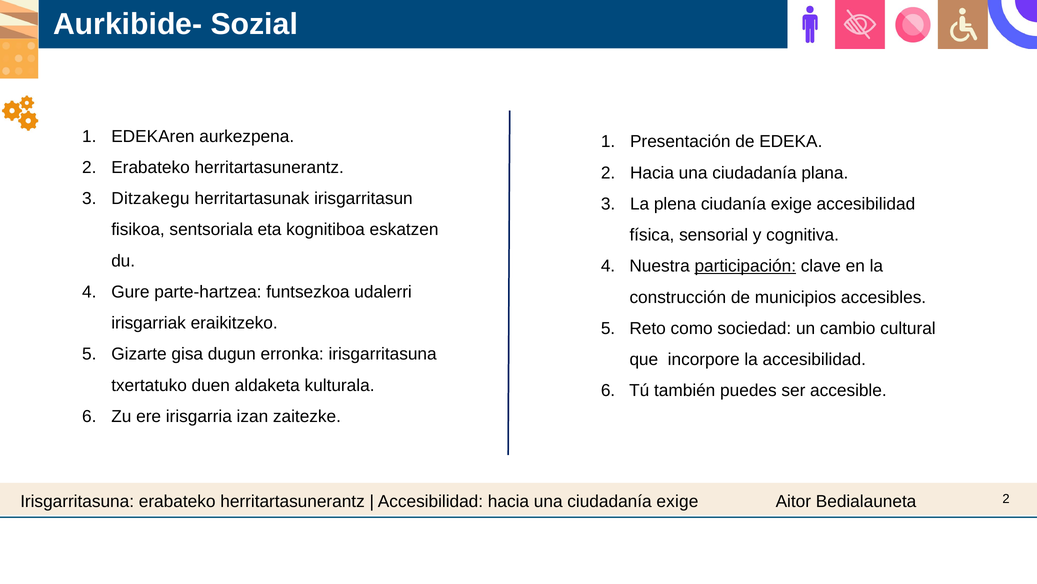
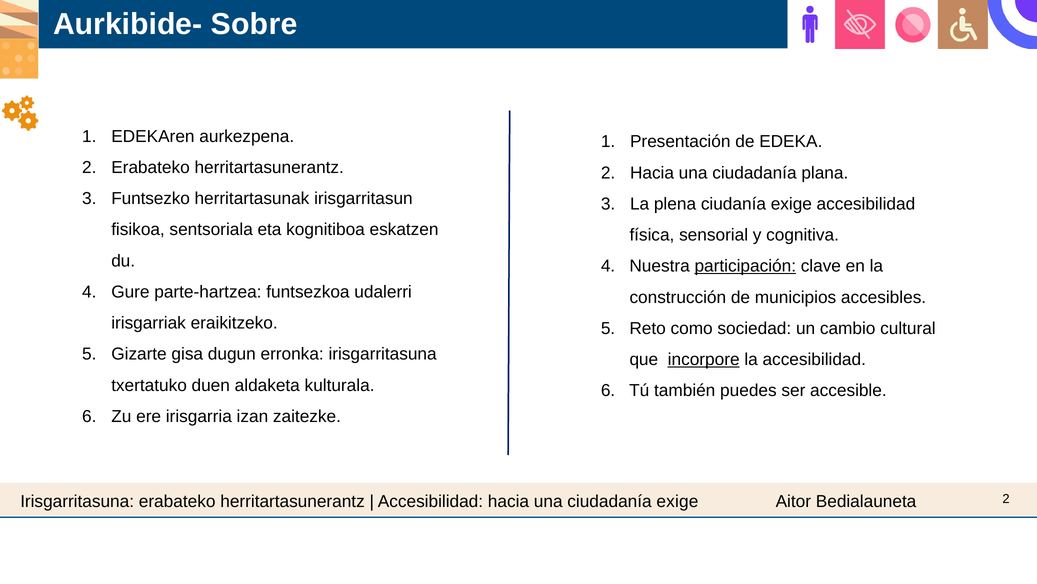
Sozial: Sozial -> Sobre
Ditzakegu: Ditzakegu -> Funtsezko
incorpore underline: none -> present
